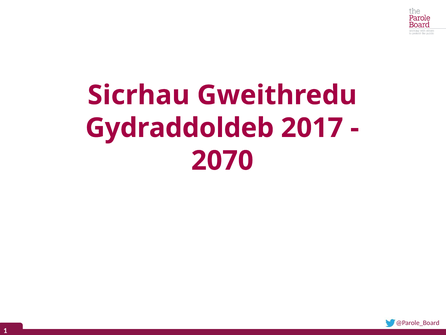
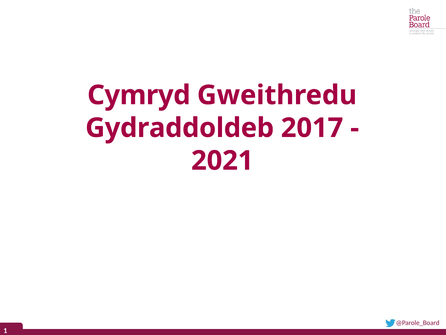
Sicrhau: Sicrhau -> Cymryd
2070: 2070 -> 2021
